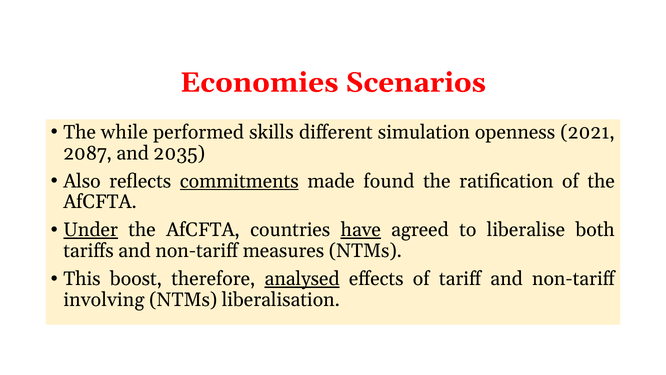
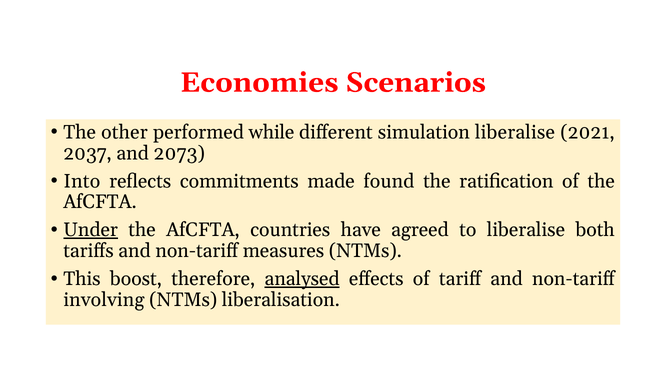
while: while -> other
skills: skills -> while
simulation openness: openness -> liberalise
2087: 2087 -> 2037
2035: 2035 -> 2073
Also: Also -> Into
commitments underline: present -> none
have underline: present -> none
